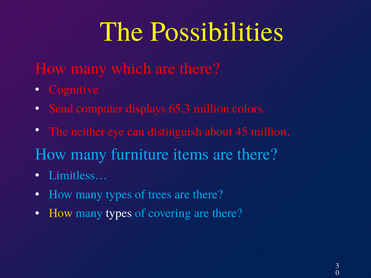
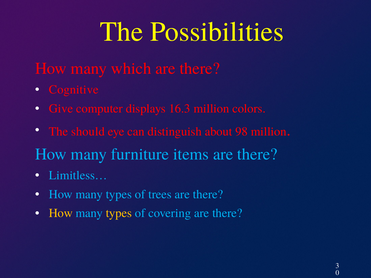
Send: Send -> Give
65.3: 65.3 -> 16.3
neither: neither -> should
45: 45 -> 98
types at (119, 213) colour: white -> yellow
